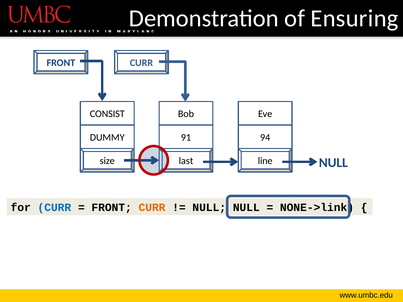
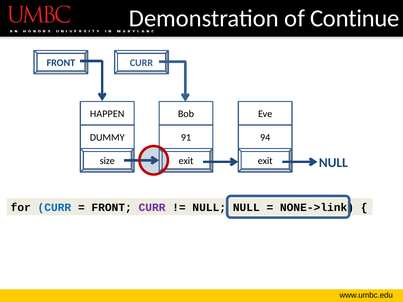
Ensuring: Ensuring -> Continue
CONSIST: CONSIST -> HAPPEN
last at (186, 161): last -> exit
line at (265, 161): line -> exit
CURR at (152, 208) colour: orange -> purple
